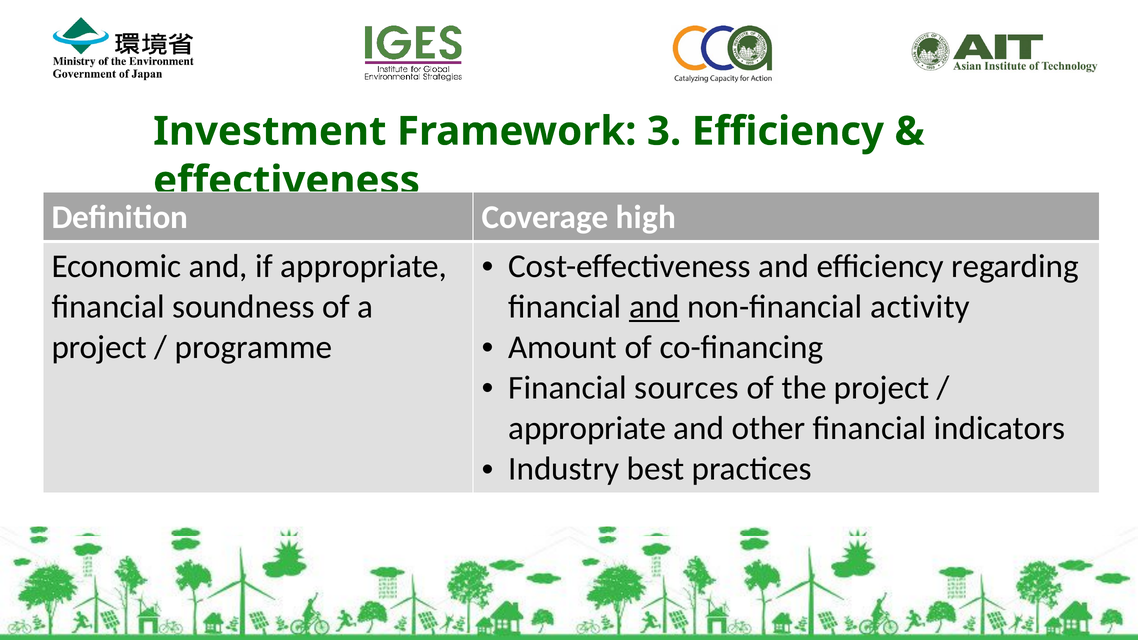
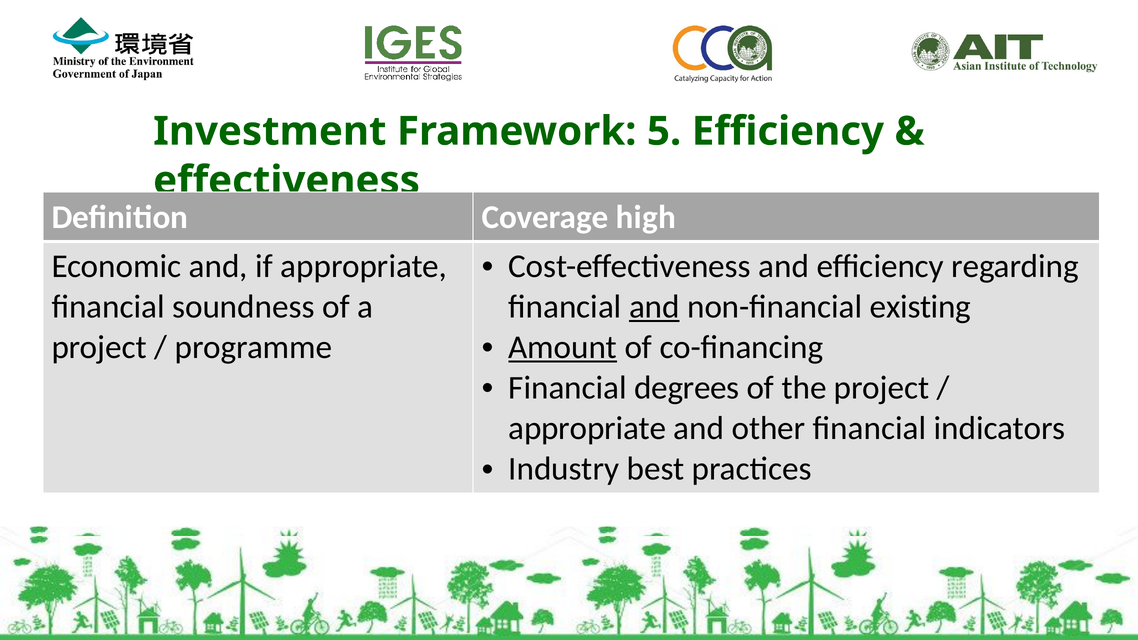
3: 3 -> 5
activity: activity -> existing
Amount underline: none -> present
sources: sources -> degrees
